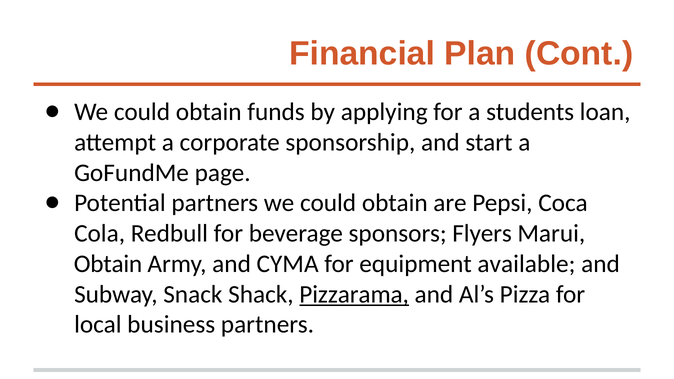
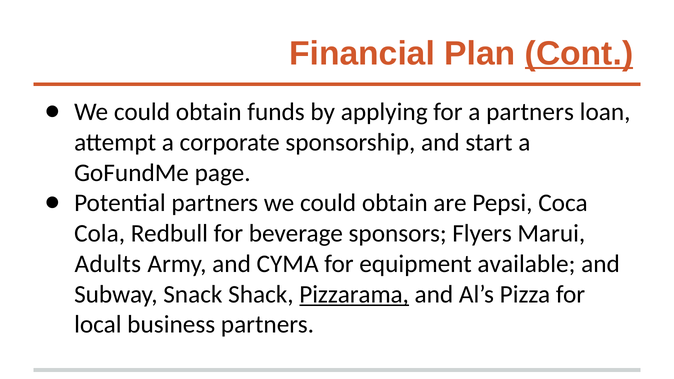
Cont underline: none -> present
a students: students -> partners
Obtain at (108, 264): Obtain -> Adults
